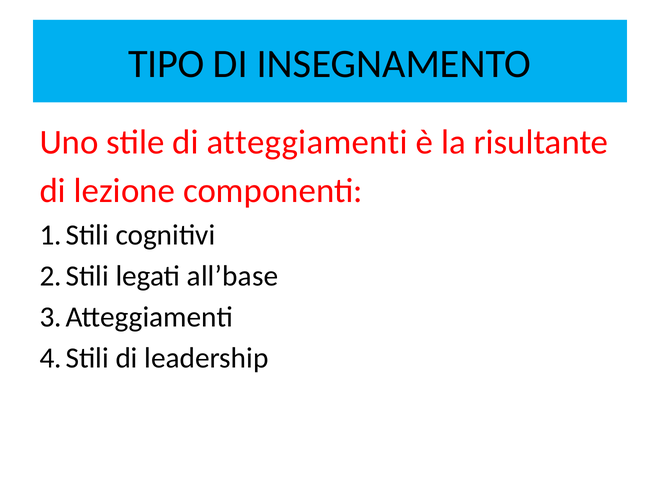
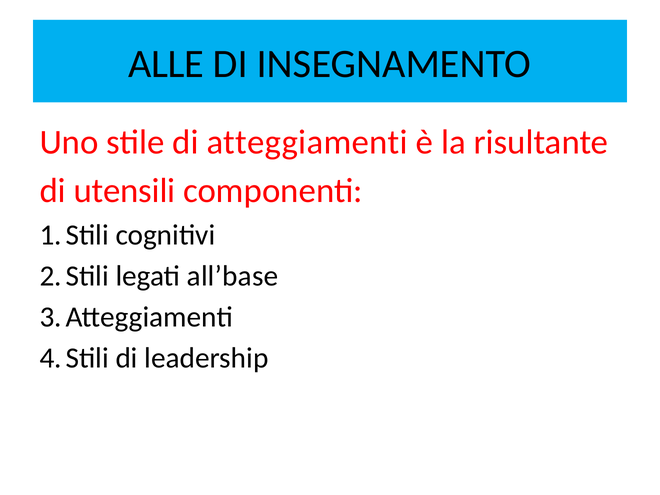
TIPO: TIPO -> ALLE
lezione: lezione -> utensili
